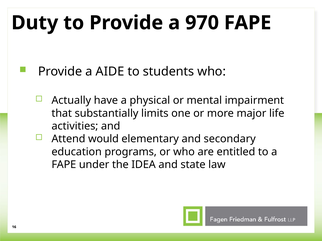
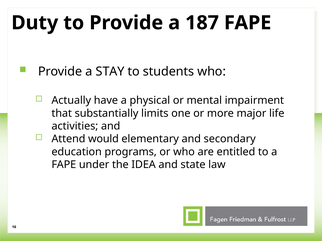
970: 970 -> 187
AIDE: AIDE -> STAY
